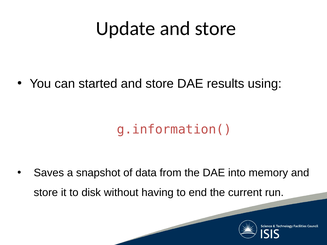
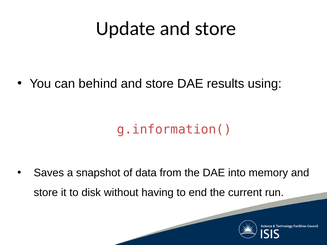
started: started -> behind
